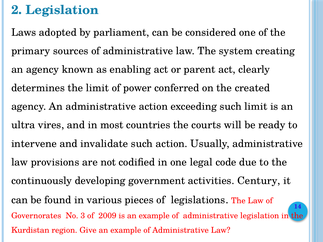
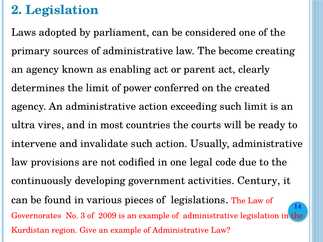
system: system -> become
